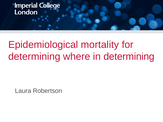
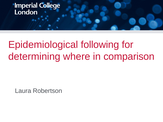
mortality: mortality -> following
in determining: determining -> comparison
